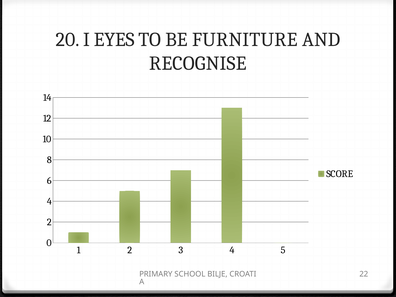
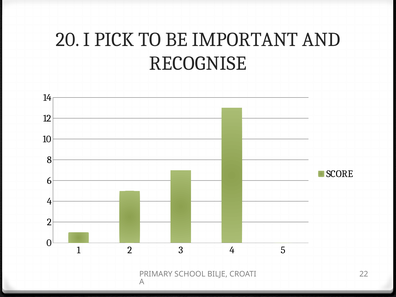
EYES: EYES -> PICK
FURNITURE: FURNITURE -> IMPORTANT
